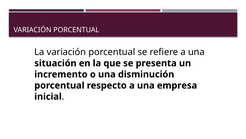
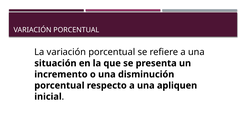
empresa: empresa -> apliquen
